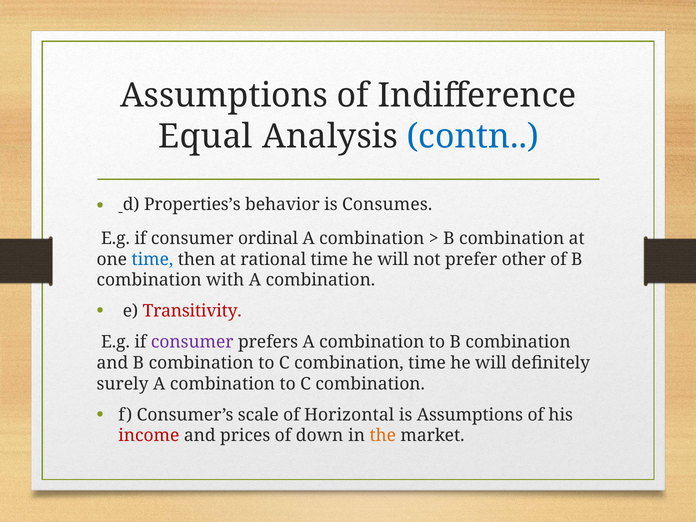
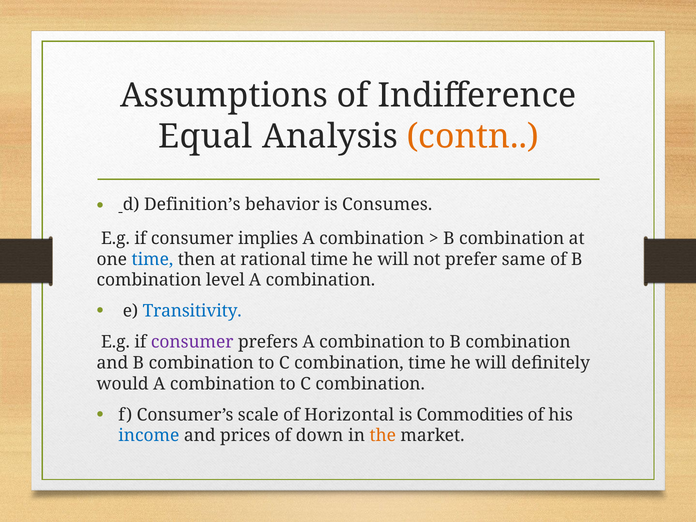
contn colour: blue -> orange
Properties’s: Properties’s -> Definition’s
ordinal: ordinal -> implies
other: other -> same
with: with -> level
Transitivity colour: red -> blue
surely: surely -> would
is Assumptions: Assumptions -> Commodities
income colour: red -> blue
